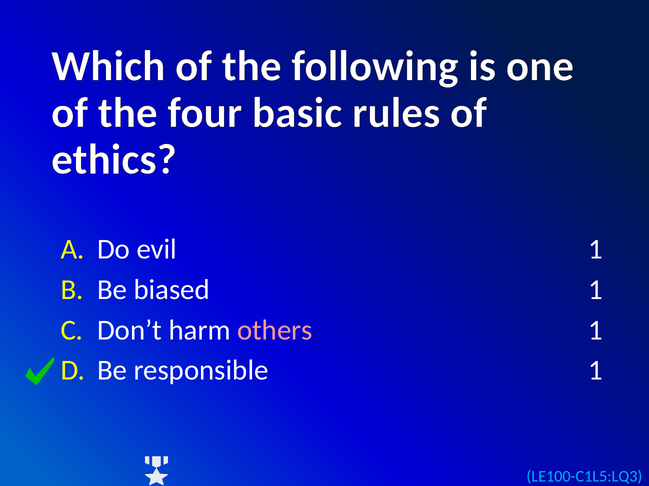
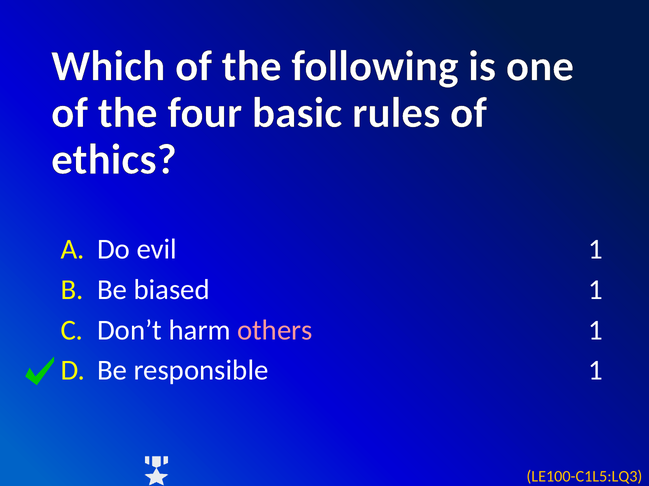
LE100-C1L5:LQ3 colour: light blue -> yellow
